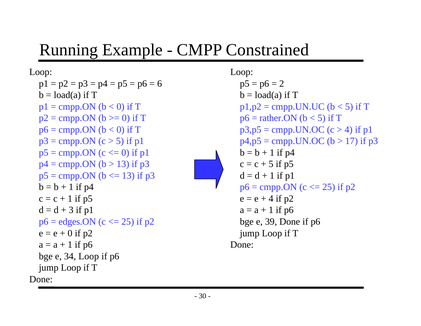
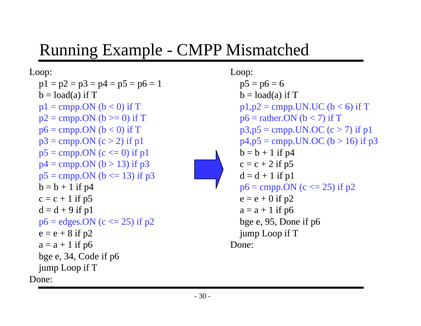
Constrained: Constrained -> Mismatched
6 at (160, 83): 6 -> 1
2 at (282, 83): 2 -> 6
5 at (349, 106): 5 -> 6
5 at (322, 118): 5 -> 7
4 at (349, 129): 4 -> 7
5 at (120, 141): 5 -> 2
17: 17 -> 16
5 at (271, 164): 5 -> 2
4 at (271, 198): 4 -> 0
3: 3 -> 9
39: 39 -> 95
0 at (70, 233): 0 -> 8
34 Loop: Loop -> Code
